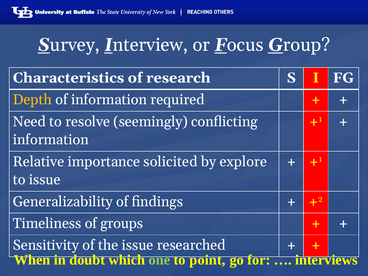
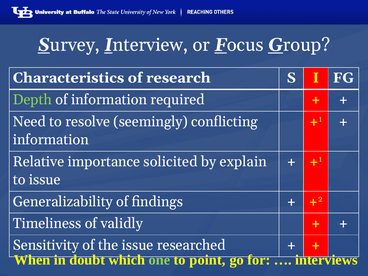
Depth colour: yellow -> light green
explore: explore -> explain
groups: groups -> validly
